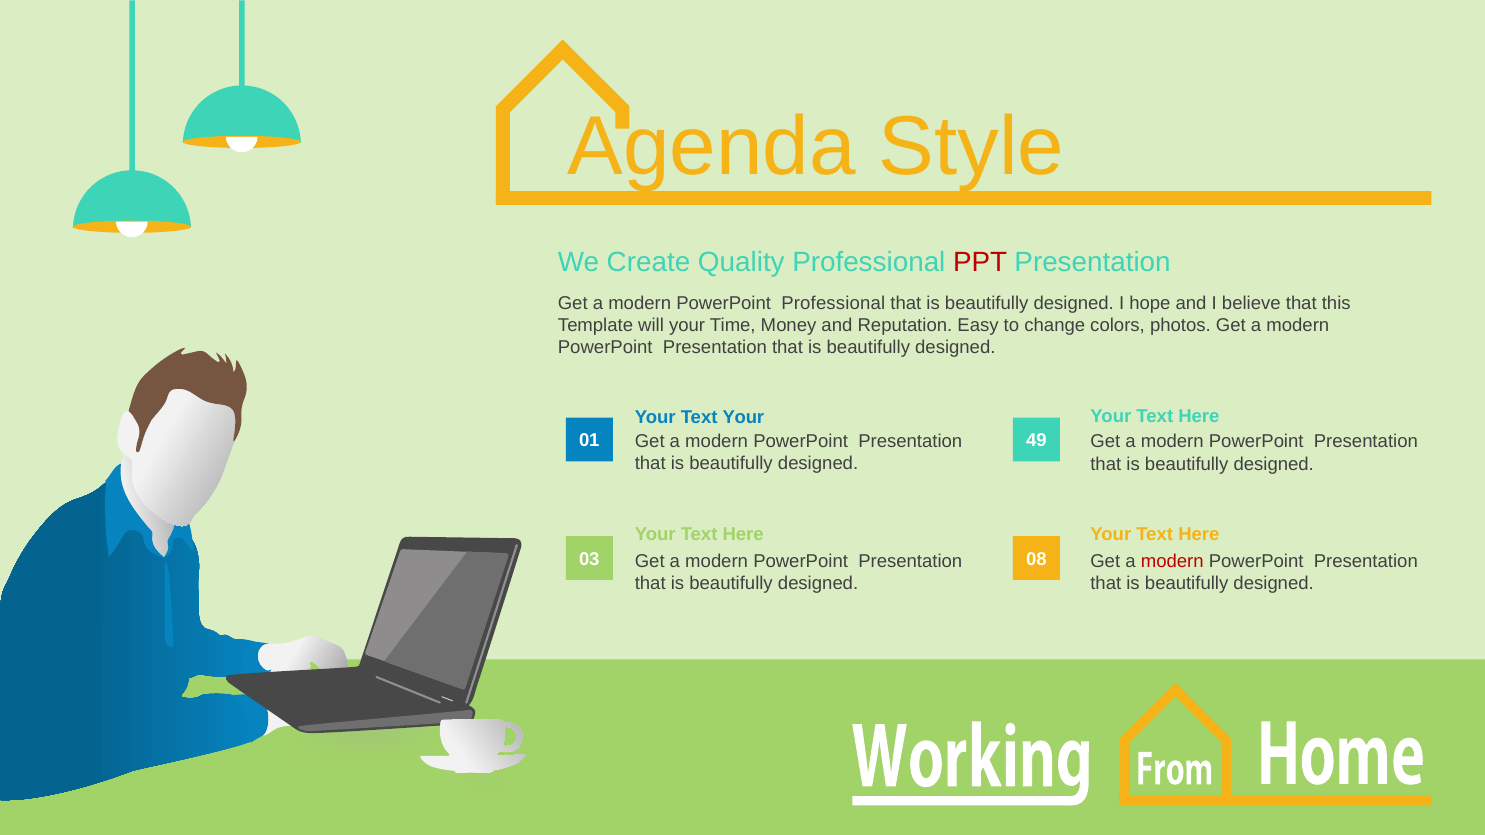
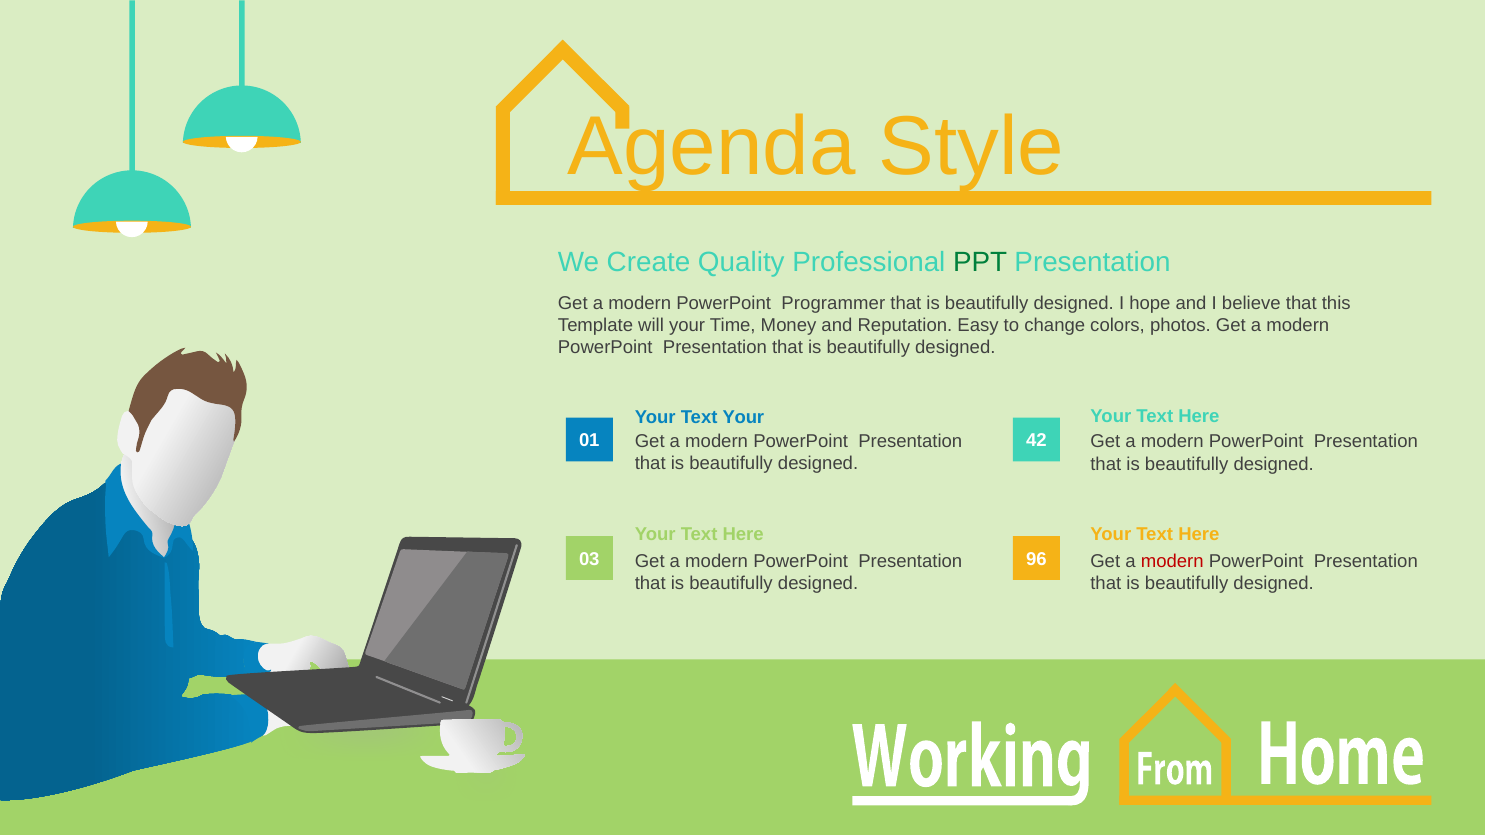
PPT colour: red -> green
PowerPoint Professional: Professional -> Programmer
49: 49 -> 42
08: 08 -> 96
